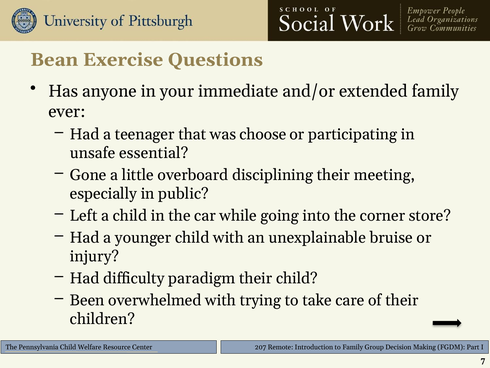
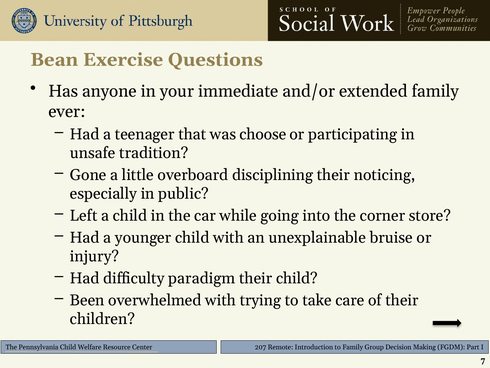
essential: essential -> tradition
meeting: meeting -> noticing
